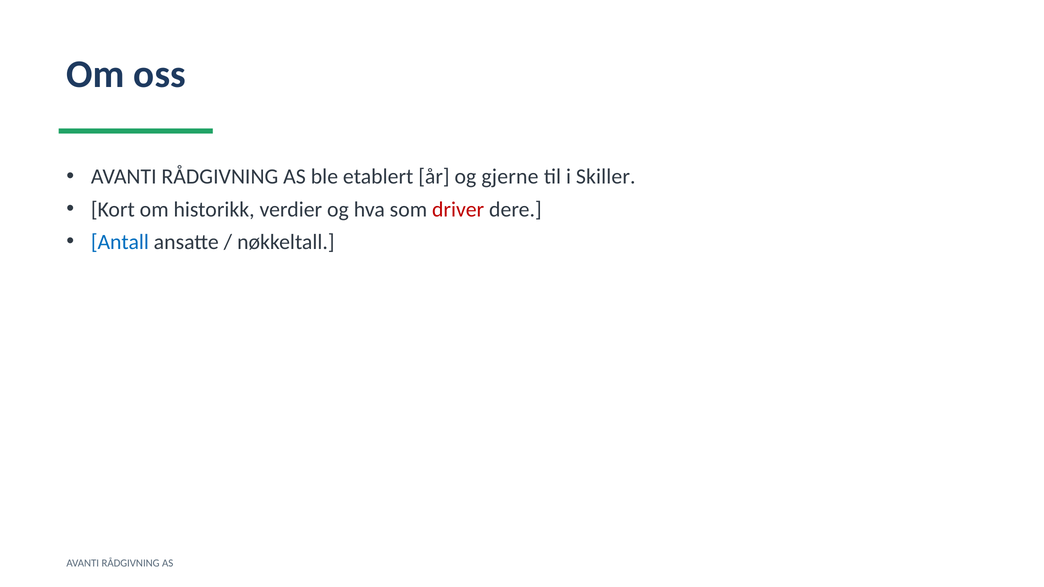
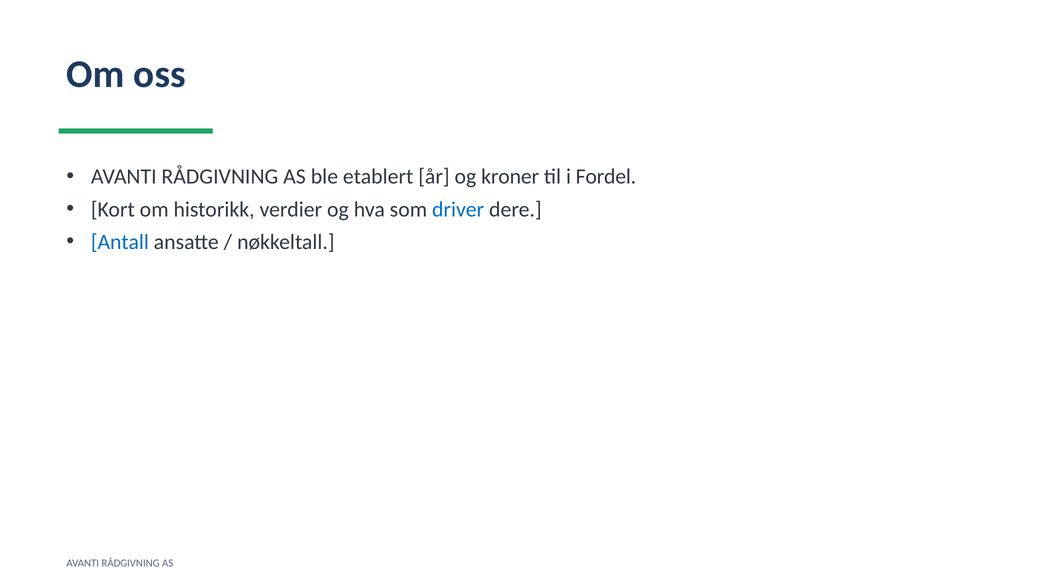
gjerne: gjerne -> kroner
Skiller: Skiller -> Fordel
driver colour: red -> blue
